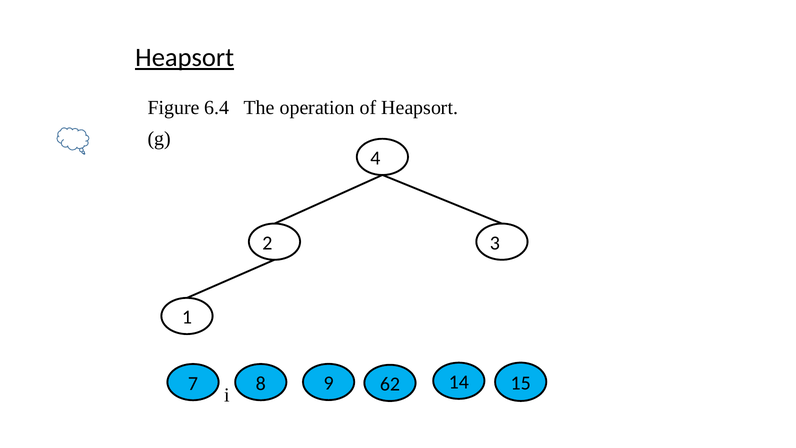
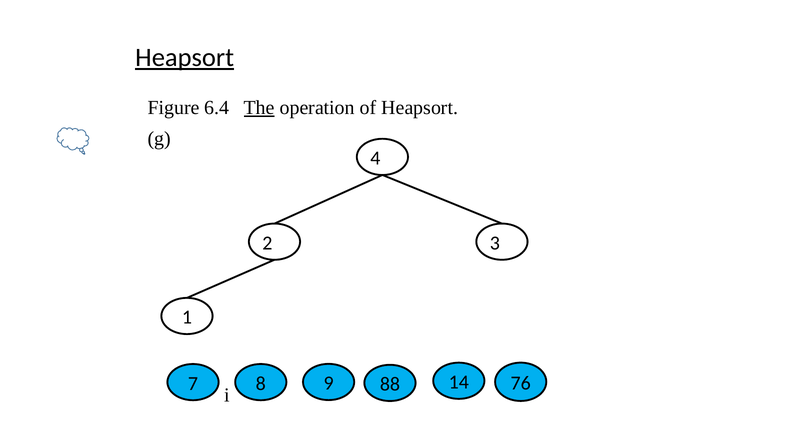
The underline: none -> present
62: 62 -> 88
15: 15 -> 76
